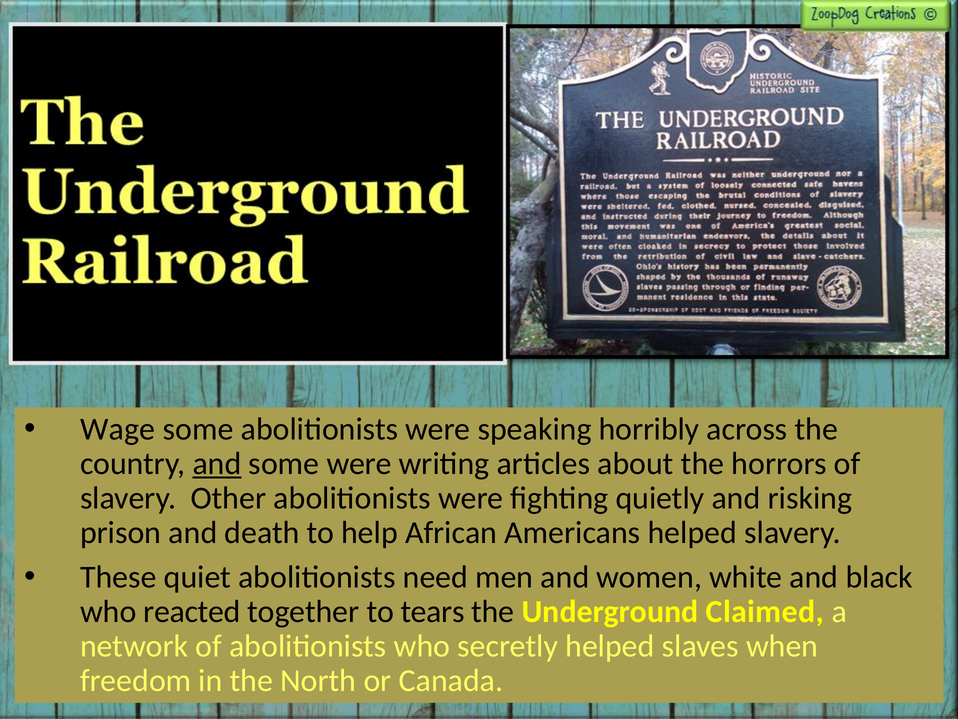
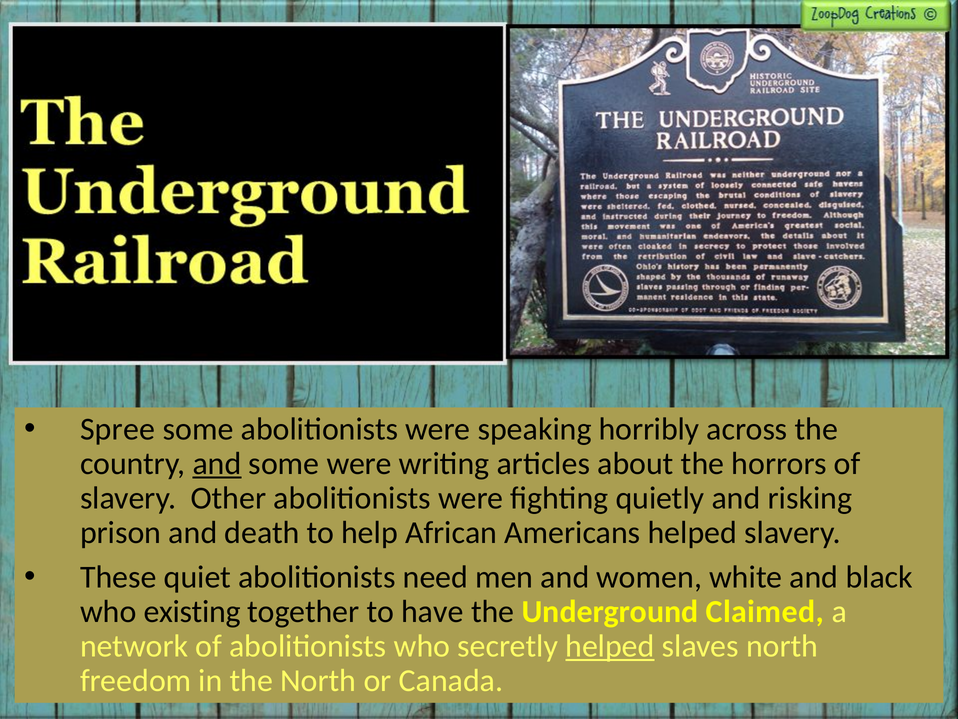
Wage: Wage -> Spree
reacted: reacted -> existing
tears: tears -> have
helped at (610, 646) underline: none -> present
slaves when: when -> north
